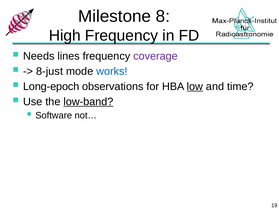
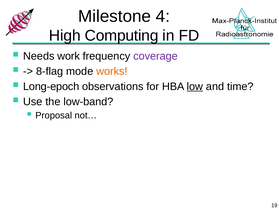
8: 8 -> 4
High Frequency: Frequency -> Computing
lines: lines -> work
8-just: 8-just -> 8-flag
works colour: blue -> orange
low-band underline: present -> none
Software: Software -> Proposal
